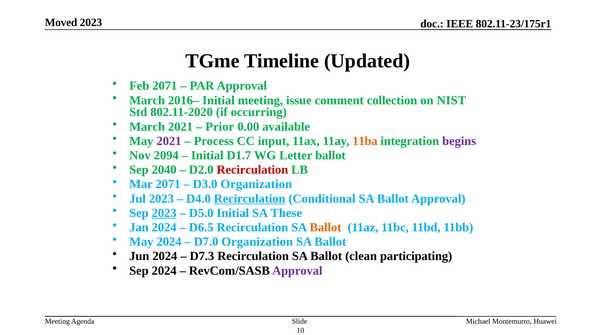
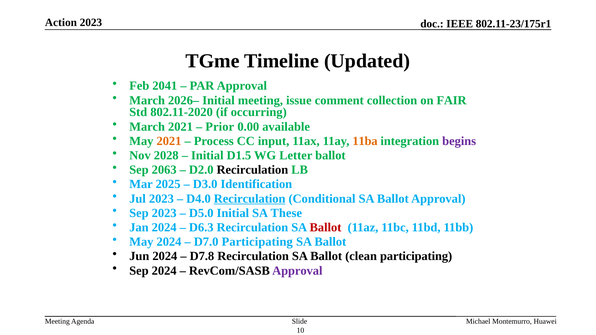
Moved: Moved -> Action
Feb 2071: 2071 -> 2041
2016–: 2016– -> 2026–
NIST: NIST -> FAIR
2021 at (169, 141) colour: purple -> orange
2094: 2094 -> 2028
D1.7: D1.7 -> D1.5
2040: 2040 -> 2063
Recirculation at (252, 170) colour: red -> black
Mar 2071: 2071 -> 2025
D3.0 Organization: Organization -> Identification
2023 at (164, 213) underline: present -> none
D6.5: D6.5 -> D6.3
Ballot at (326, 228) colour: orange -> red
D7.0 Organization: Organization -> Participating
D7.3: D7.3 -> D7.8
